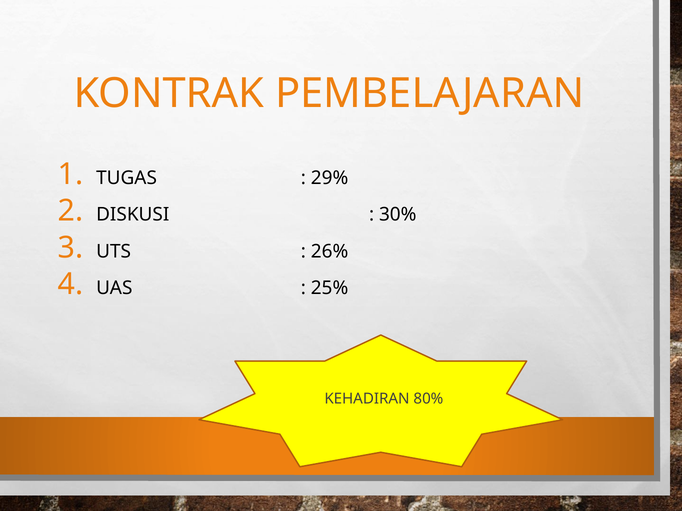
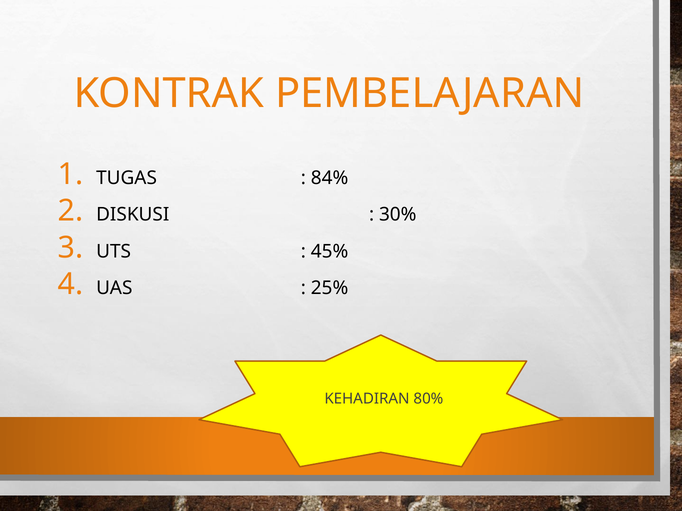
29%: 29% -> 84%
26%: 26% -> 45%
